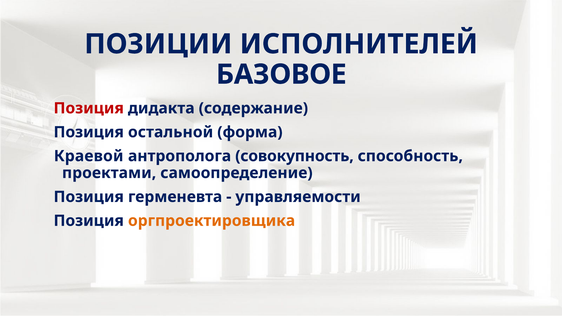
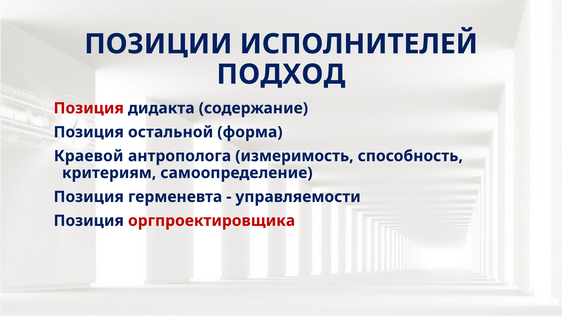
БАЗОВОЕ: БАЗОВОЕ -> ПОДХОД
совокупность: совокупность -> измеримость
проектами: проектами -> критериям
оргпроектировщика colour: orange -> red
